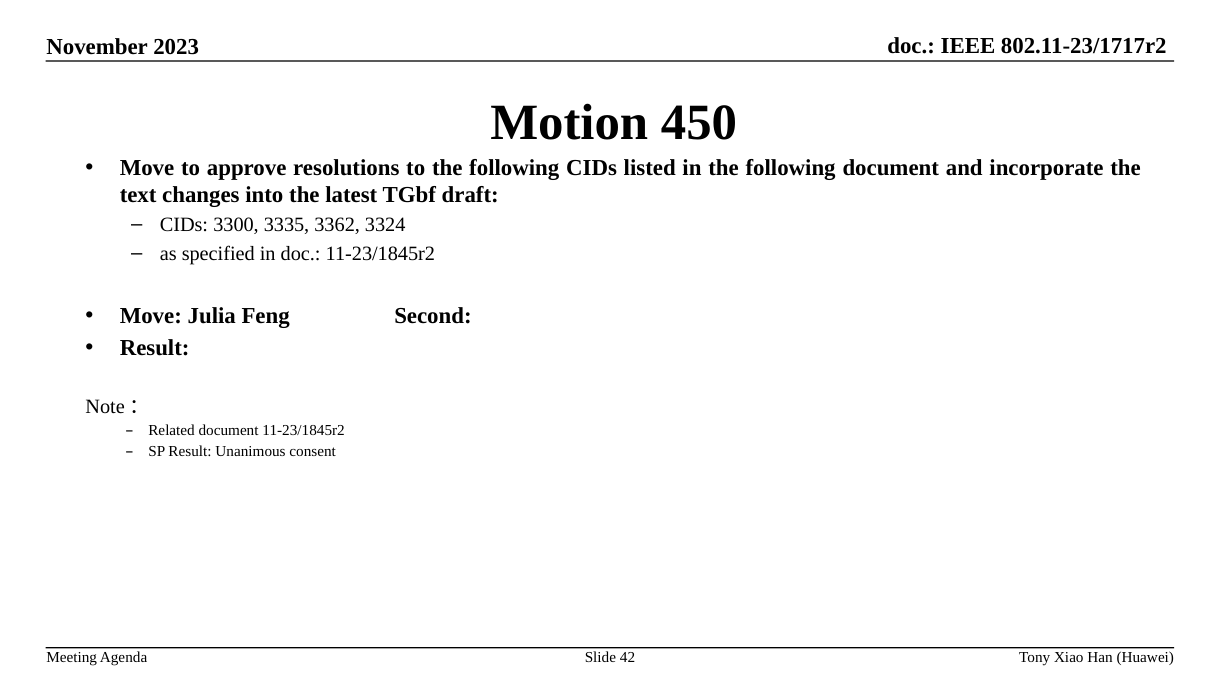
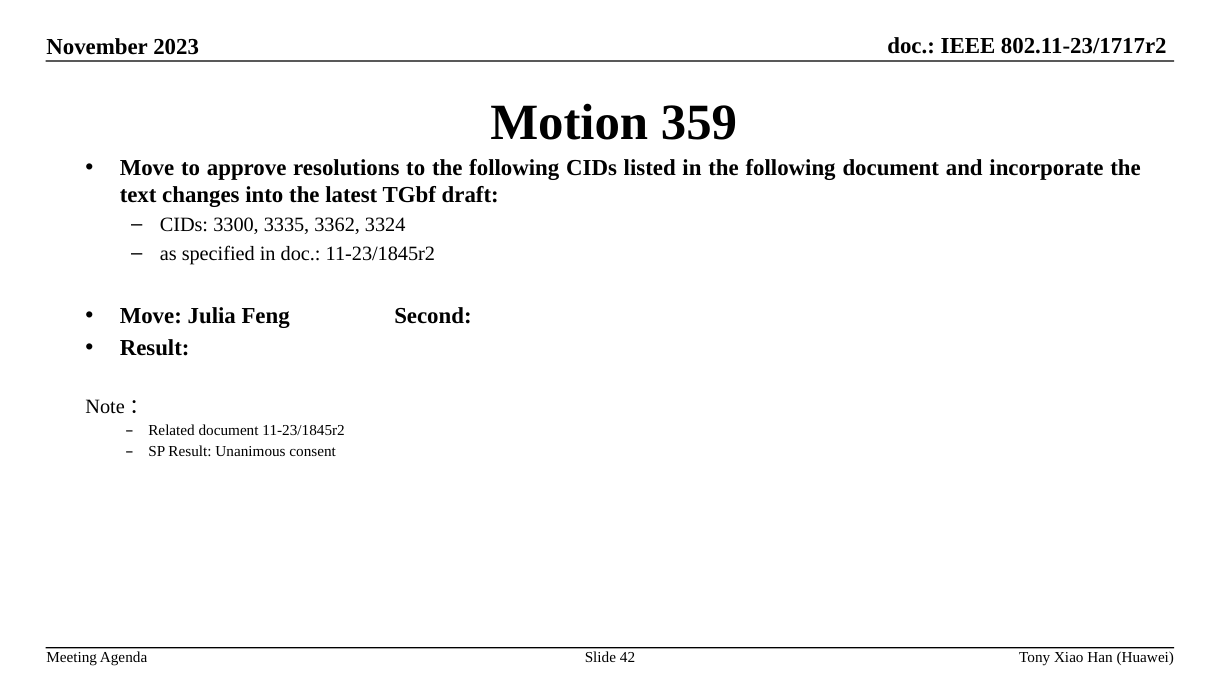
450: 450 -> 359
